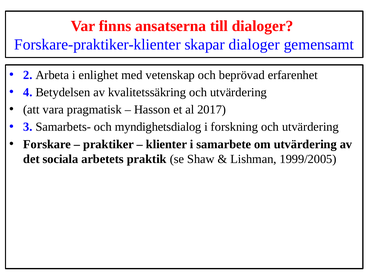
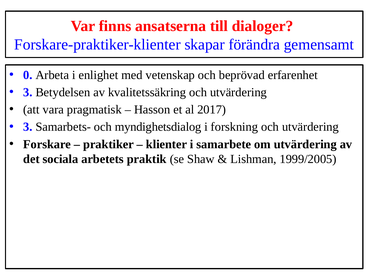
skapar dialoger: dialoger -> förändra
2: 2 -> 0
4 at (28, 92): 4 -> 3
